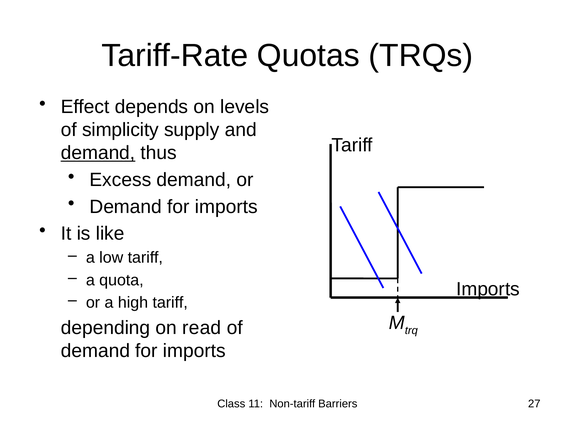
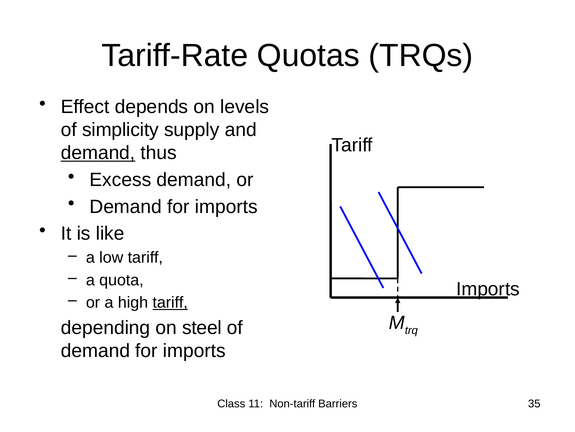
tariff at (170, 302) underline: none -> present
read: read -> steel
27: 27 -> 35
